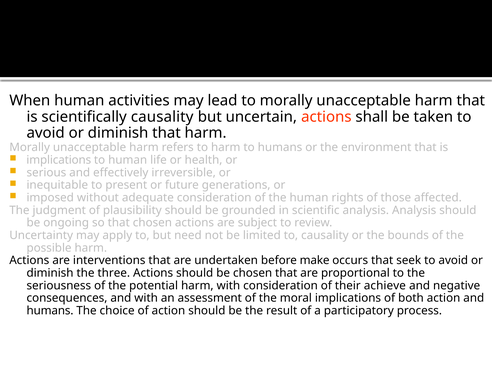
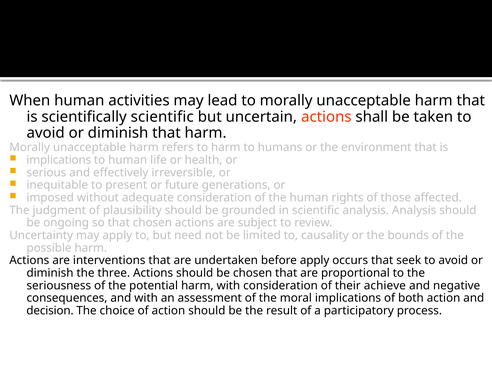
scientifically causality: causality -> scientific
before make: make -> apply
humans at (50, 311): humans -> decision
